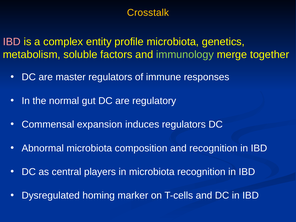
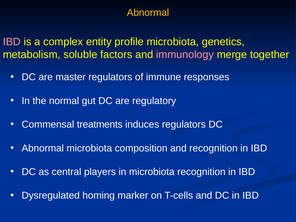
Crosstalk at (148, 13): Crosstalk -> Abnormal
immunology colour: light green -> pink
expansion: expansion -> treatments
